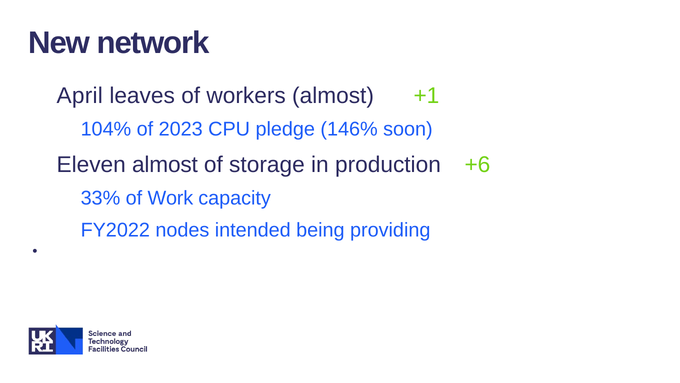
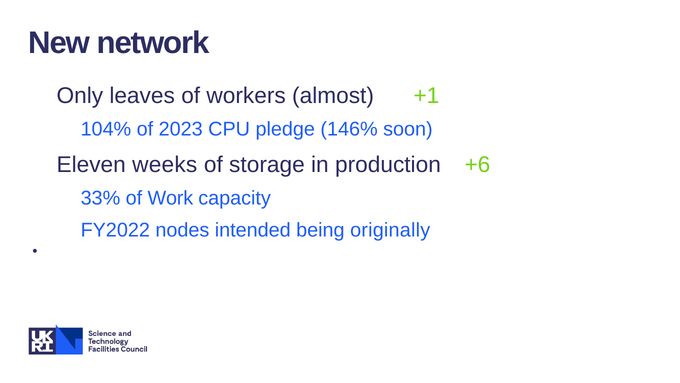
April: April -> Only
Eleven almost: almost -> weeks
providing: providing -> originally
